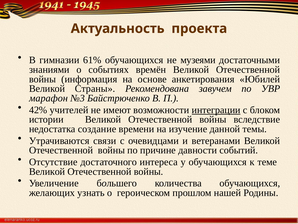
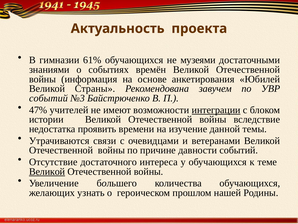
марафон at (48, 98): марафон -> событий
42%: 42% -> 47%
создание: создание -> проявить
Великой at (47, 171) underline: none -> present
